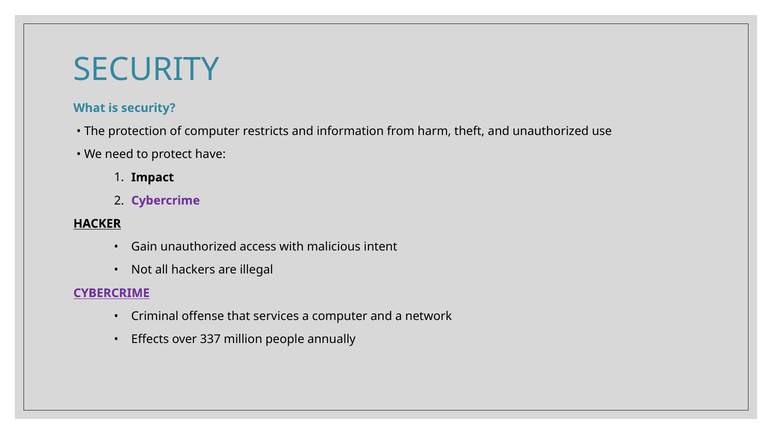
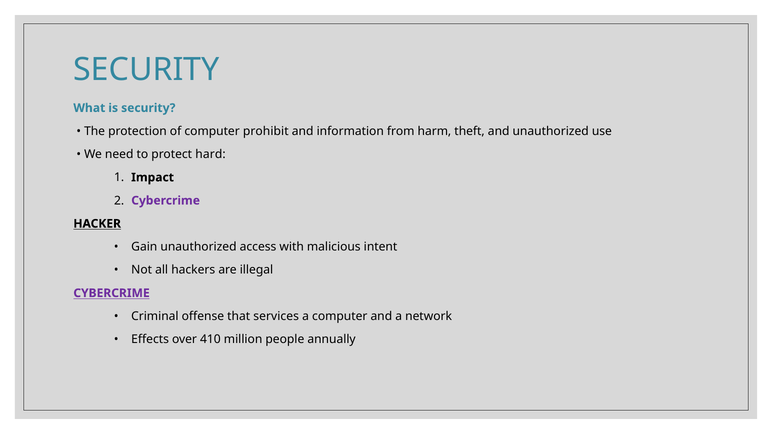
restricts: restricts -> prohibit
have: have -> hard
337: 337 -> 410
